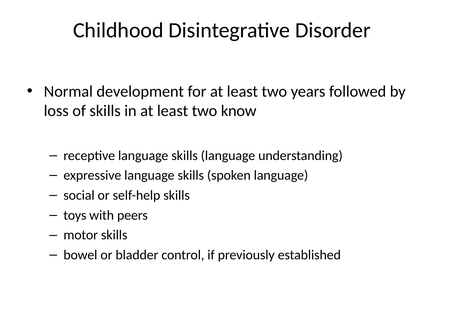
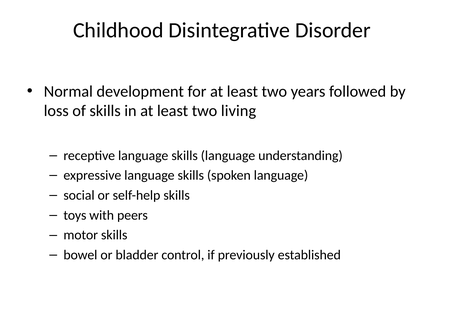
know: know -> living
